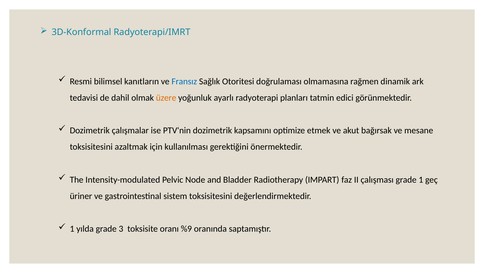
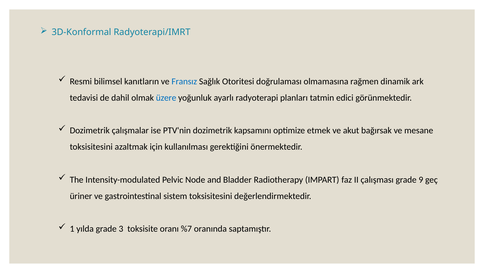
üzere colour: orange -> blue
grade 1: 1 -> 9
%9: %9 -> %7
